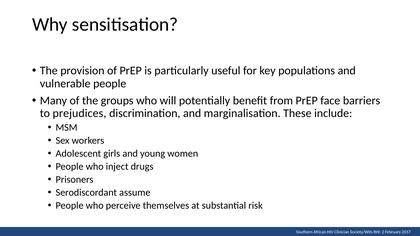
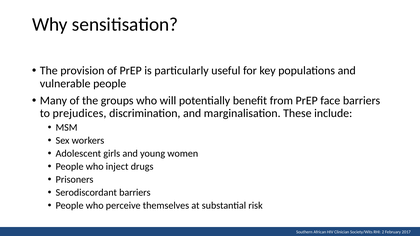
Serodiscordant assume: assume -> barriers
